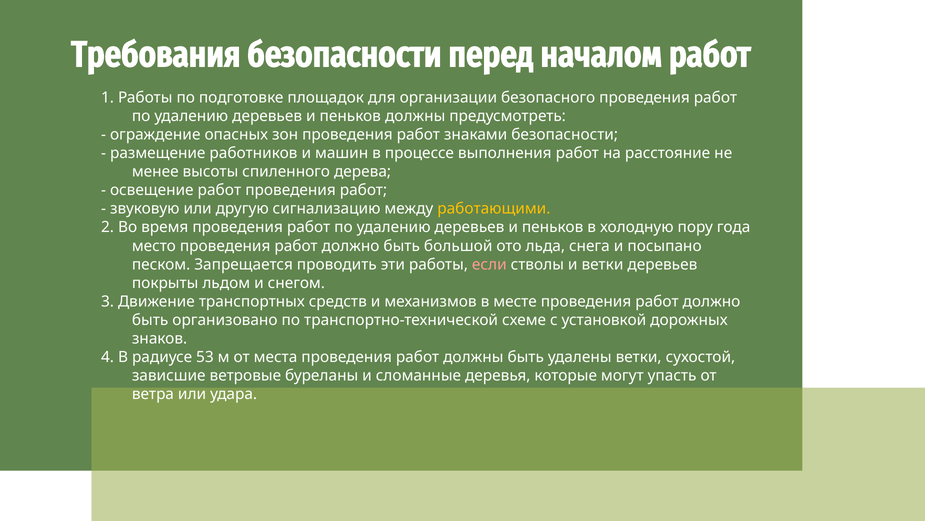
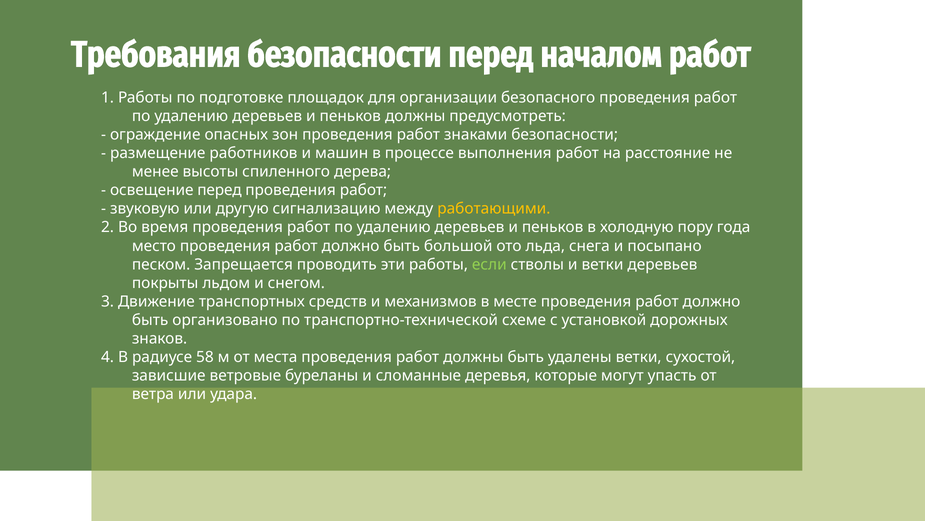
освещение работ: работ -> перед
если colour: pink -> light green
53: 53 -> 58
